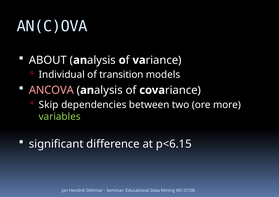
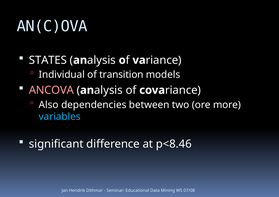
ABOUT: ABOUT -> STATES
Skip: Skip -> Also
variables colour: light green -> light blue
p<6.15: p<6.15 -> p<8.46
